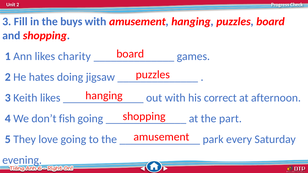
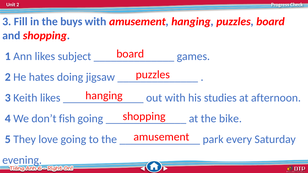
charity: charity -> subject
correct: correct -> studies
part: part -> bike
